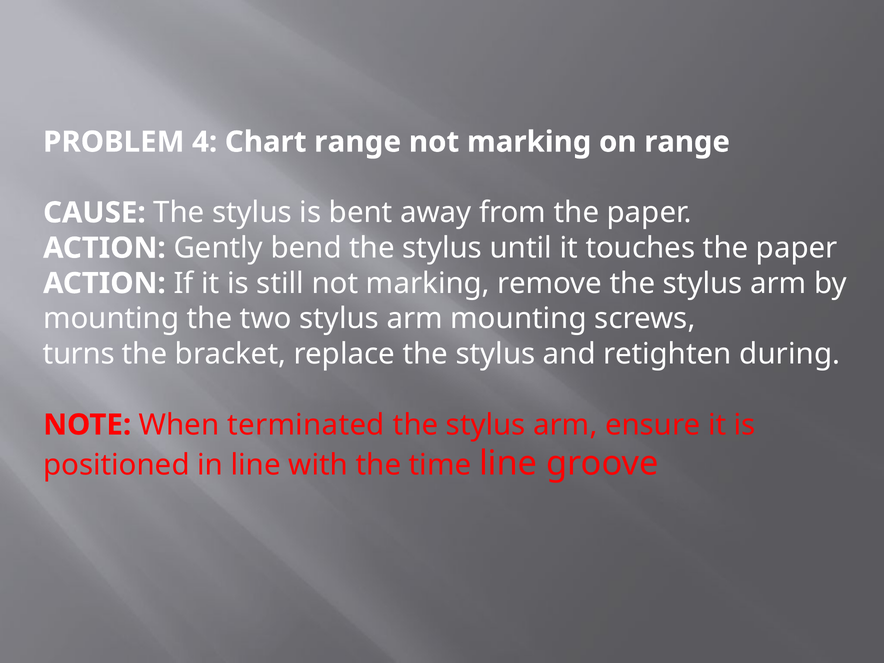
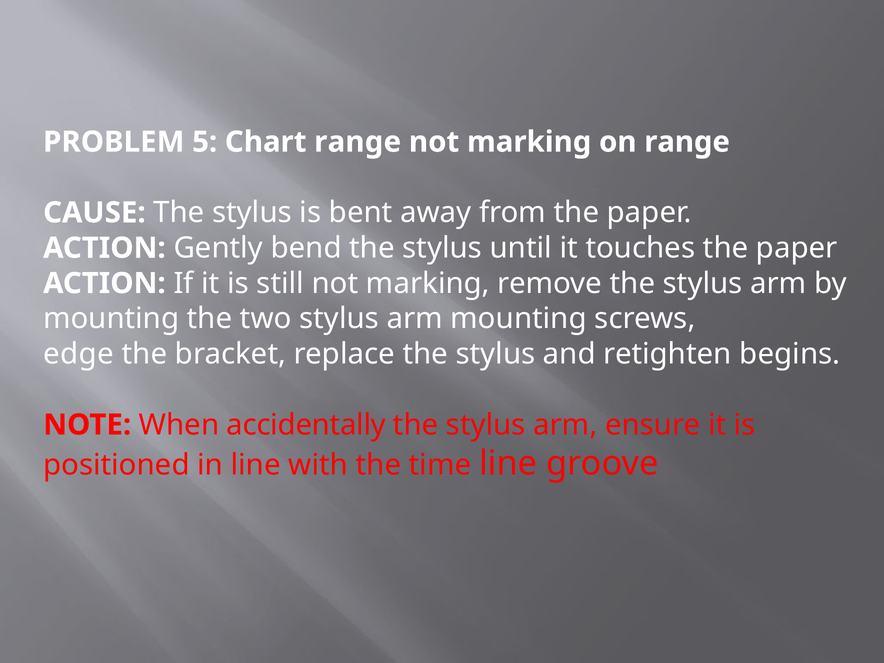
4: 4 -> 5
turns: turns -> edge
during: during -> begins
terminated: terminated -> accidentally
